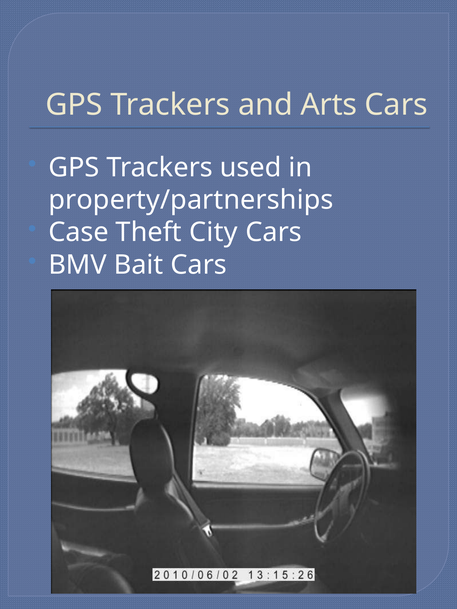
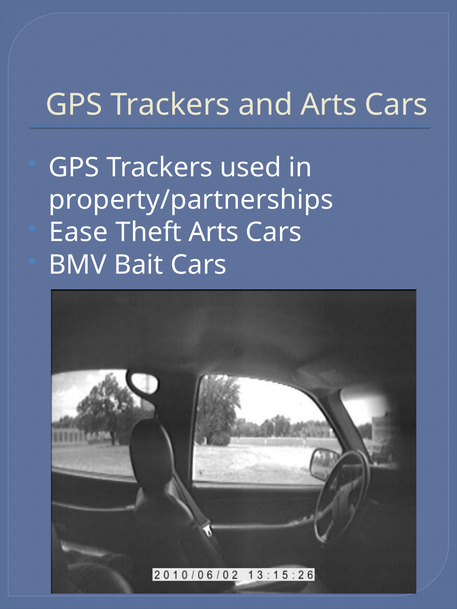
Case: Case -> Ease
Theft City: City -> Arts
